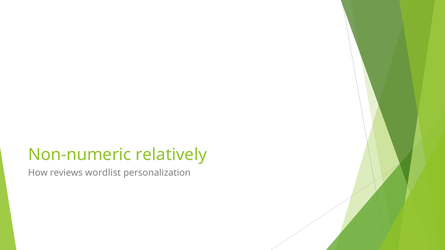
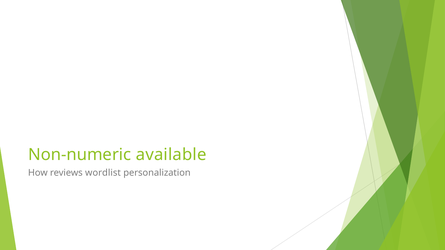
relatively: relatively -> available
